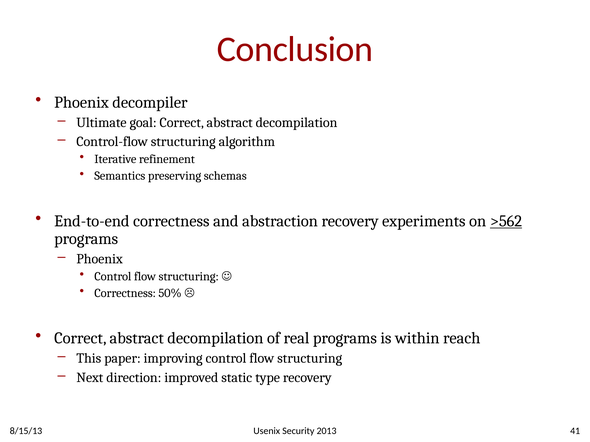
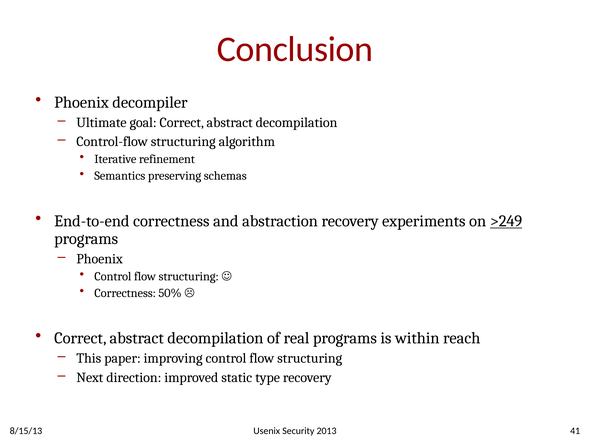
>562: >562 -> >249
